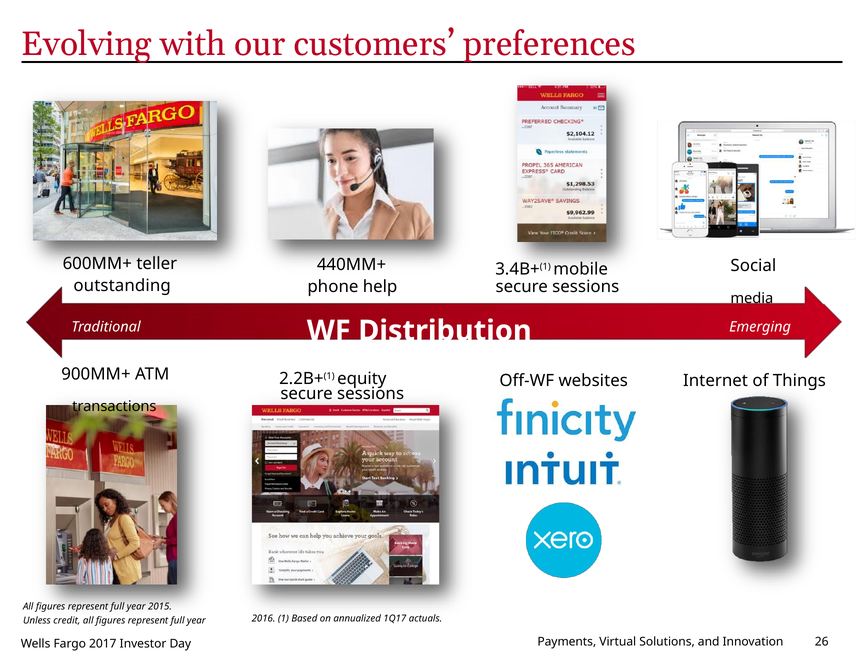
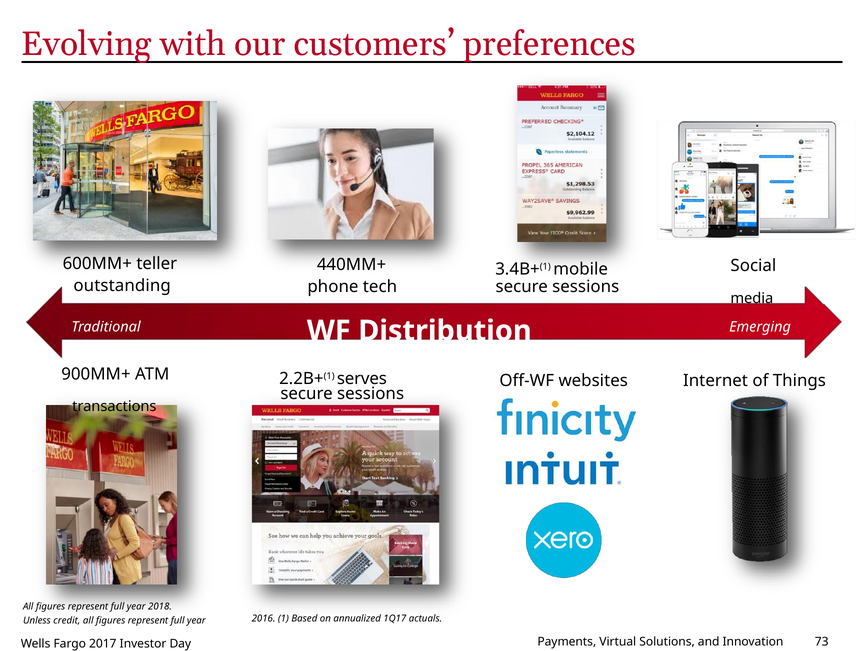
help: help -> tech
equity: equity -> serves
2015: 2015 -> 2018
26: 26 -> 73
